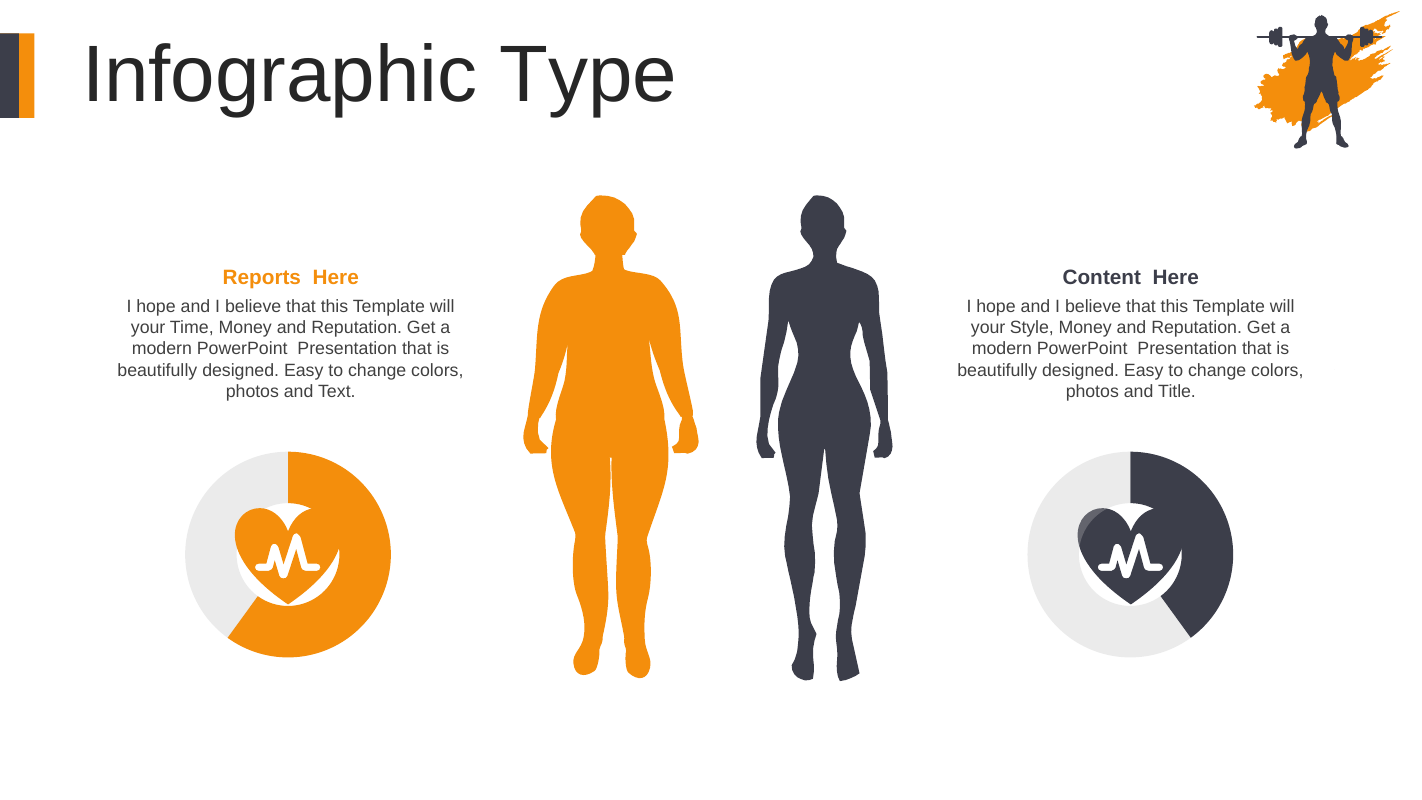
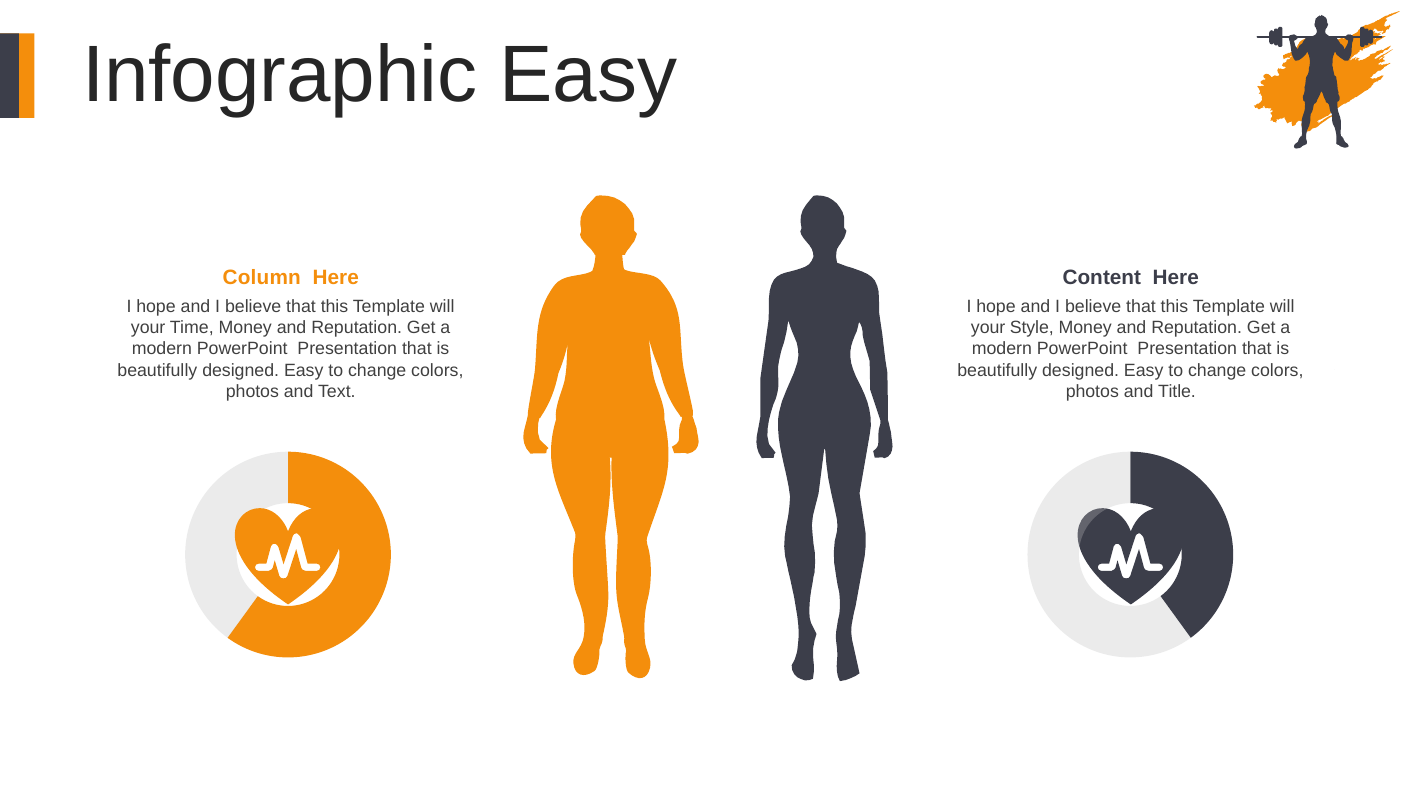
Infographic Type: Type -> Easy
Reports: Reports -> Column
